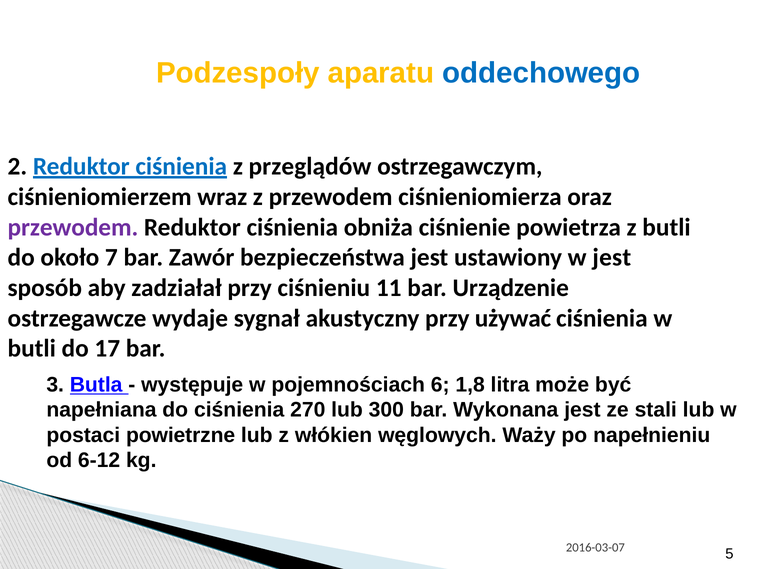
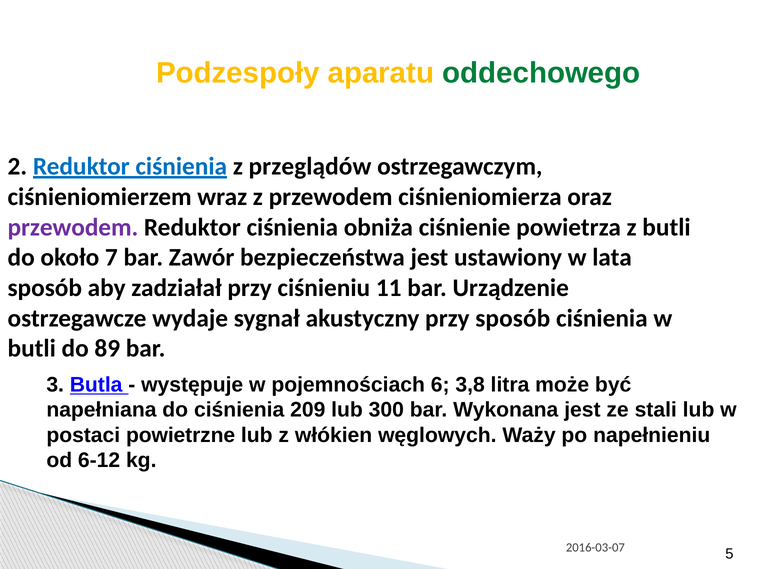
oddechowego colour: blue -> green
w jest: jest -> lata
przy używać: używać -> sposób
17: 17 -> 89
1,8: 1,8 -> 3,8
270: 270 -> 209
